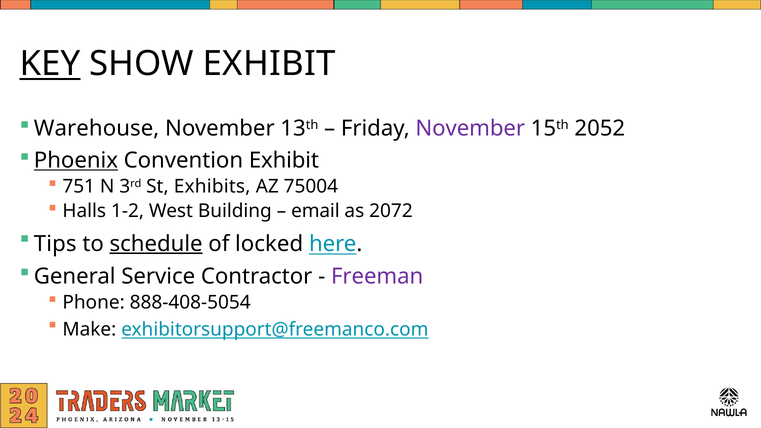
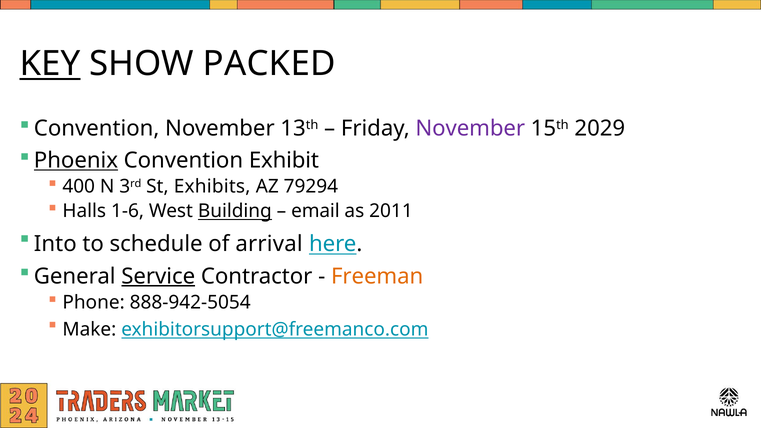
SHOW EXHIBIT: EXHIBIT -> PACKED
Warehouse at (97, 129): Warehouse -> Convention
2052: 2052 -> 2029
751: 751 -> 400
75004: 75004 -> 79294
1-2: 1-2 -> 1-6
Building underline: none -> present
2072: 2072 -> 2011
Tips: Tips -> Into
schedule underline: present -> none
locked: locked -> arrival
Service underline: none -> present
Freeman colour: purple -> orange
888-408-5054: 888-408-5054 -> 888-942-5054
